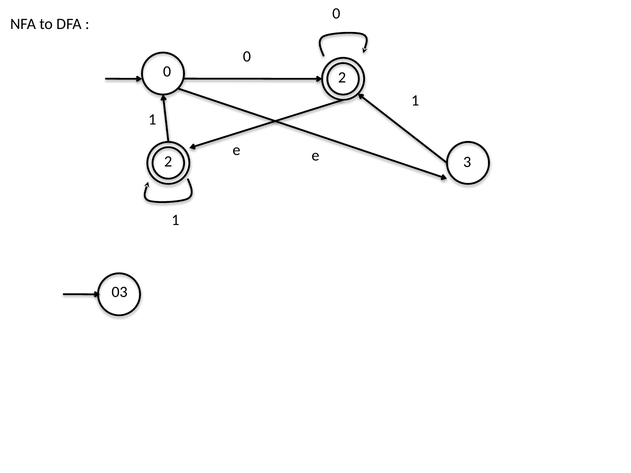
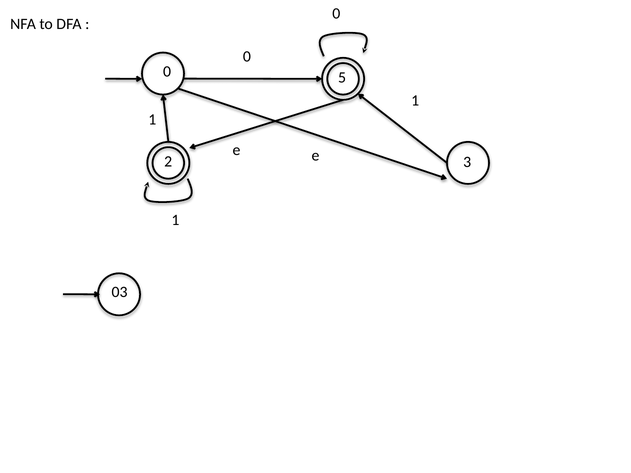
0 2: 2 -> 5
